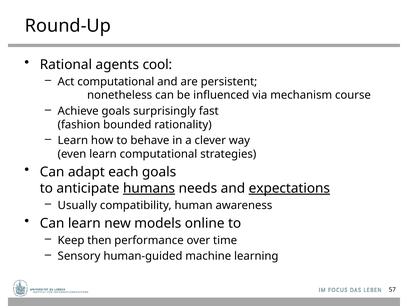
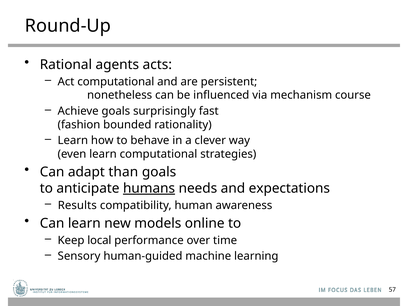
cool: cool -> acts
each: each -> than
expectations underline: present -> none
Usually: Usually -> Results
then: then -> local
